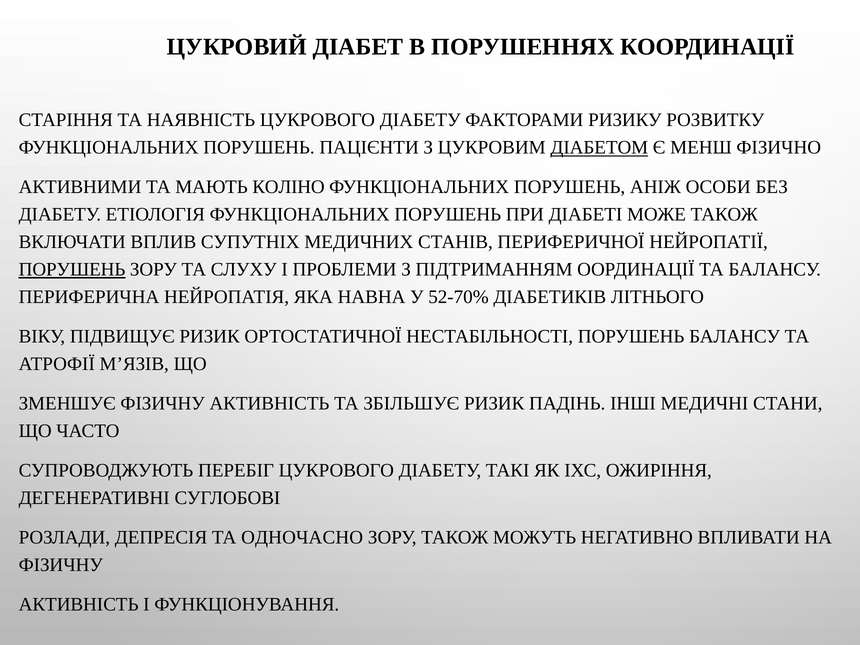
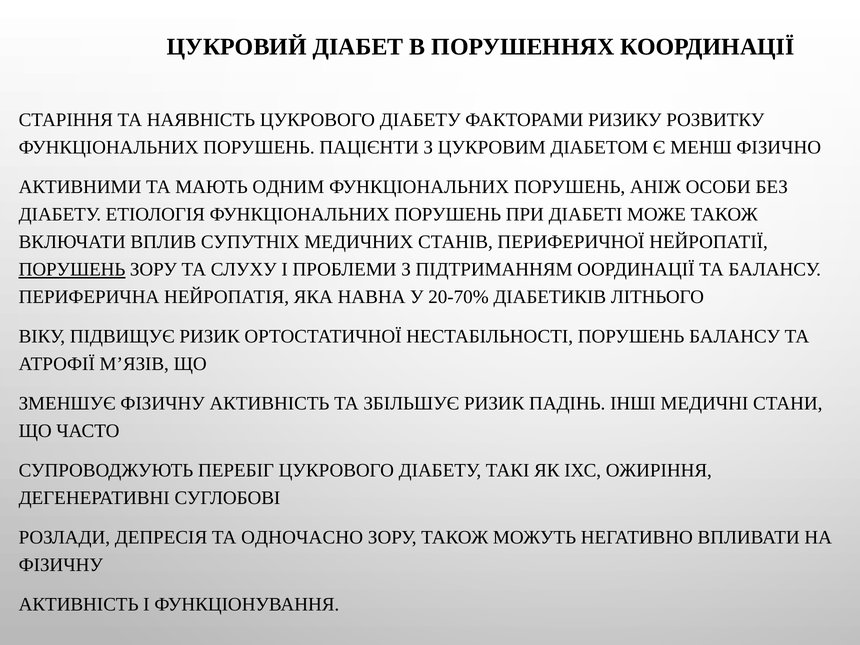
ДІАБЕТОМ underline: present -> none
КОЛІНО: КОЛІНО -> ОДНИМ
52-70%: 52-70% -> 20-70%
